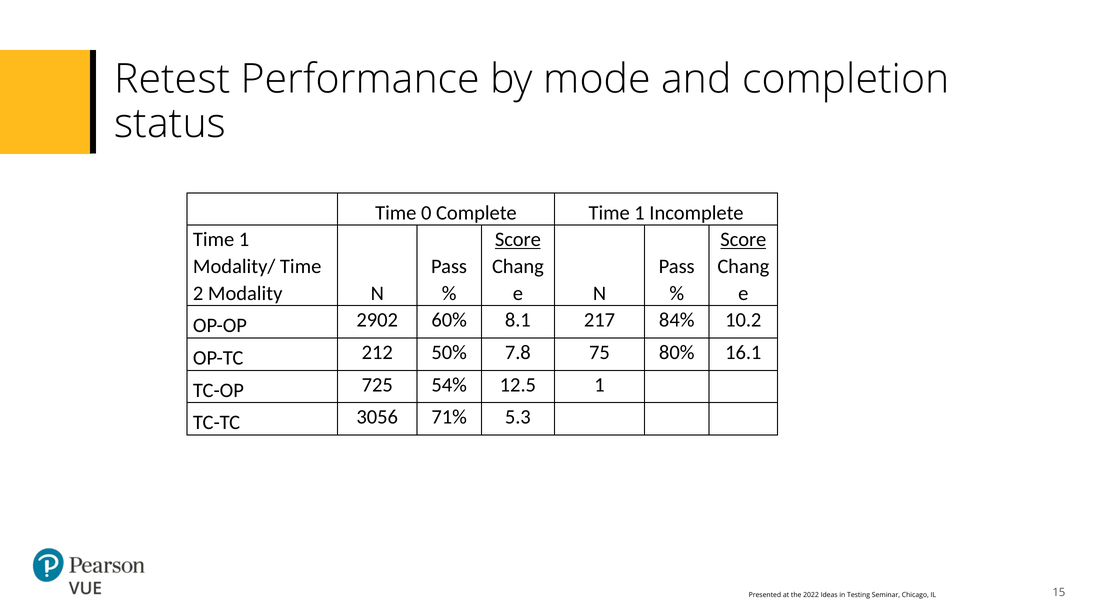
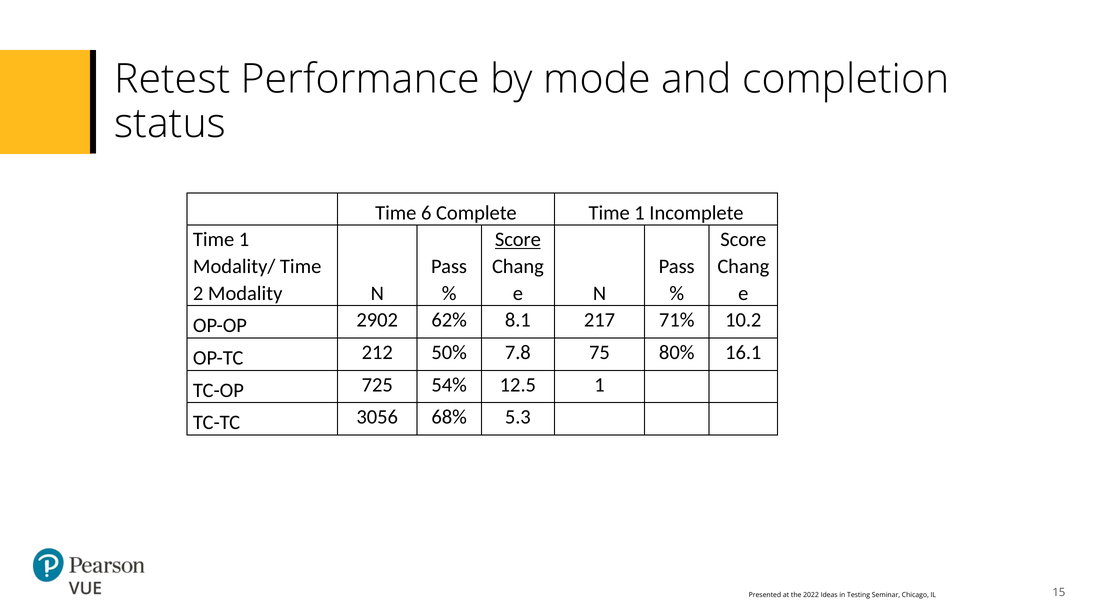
0: 0 -> 6
Score at (743, 240) underline: present -> none
60%: 60% -> 62%
84%: 84% -> 71%
71%: 71% -> 68%
